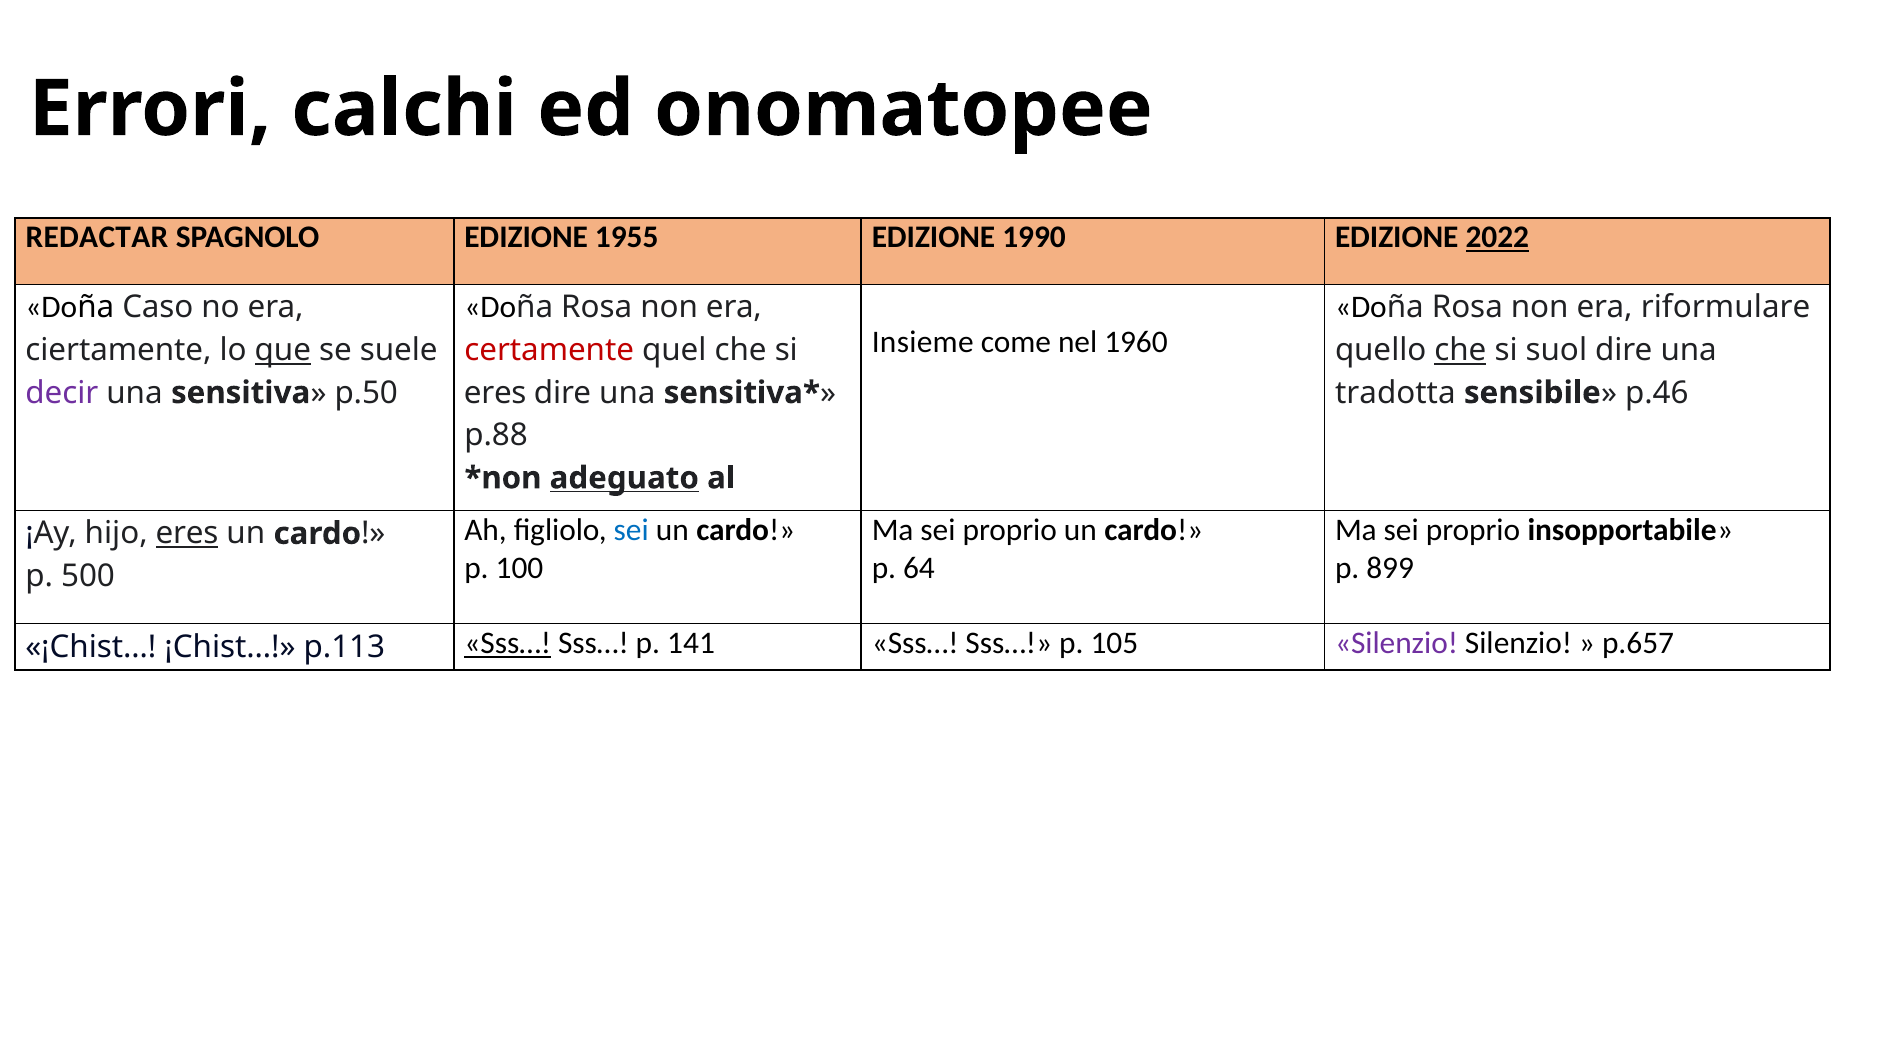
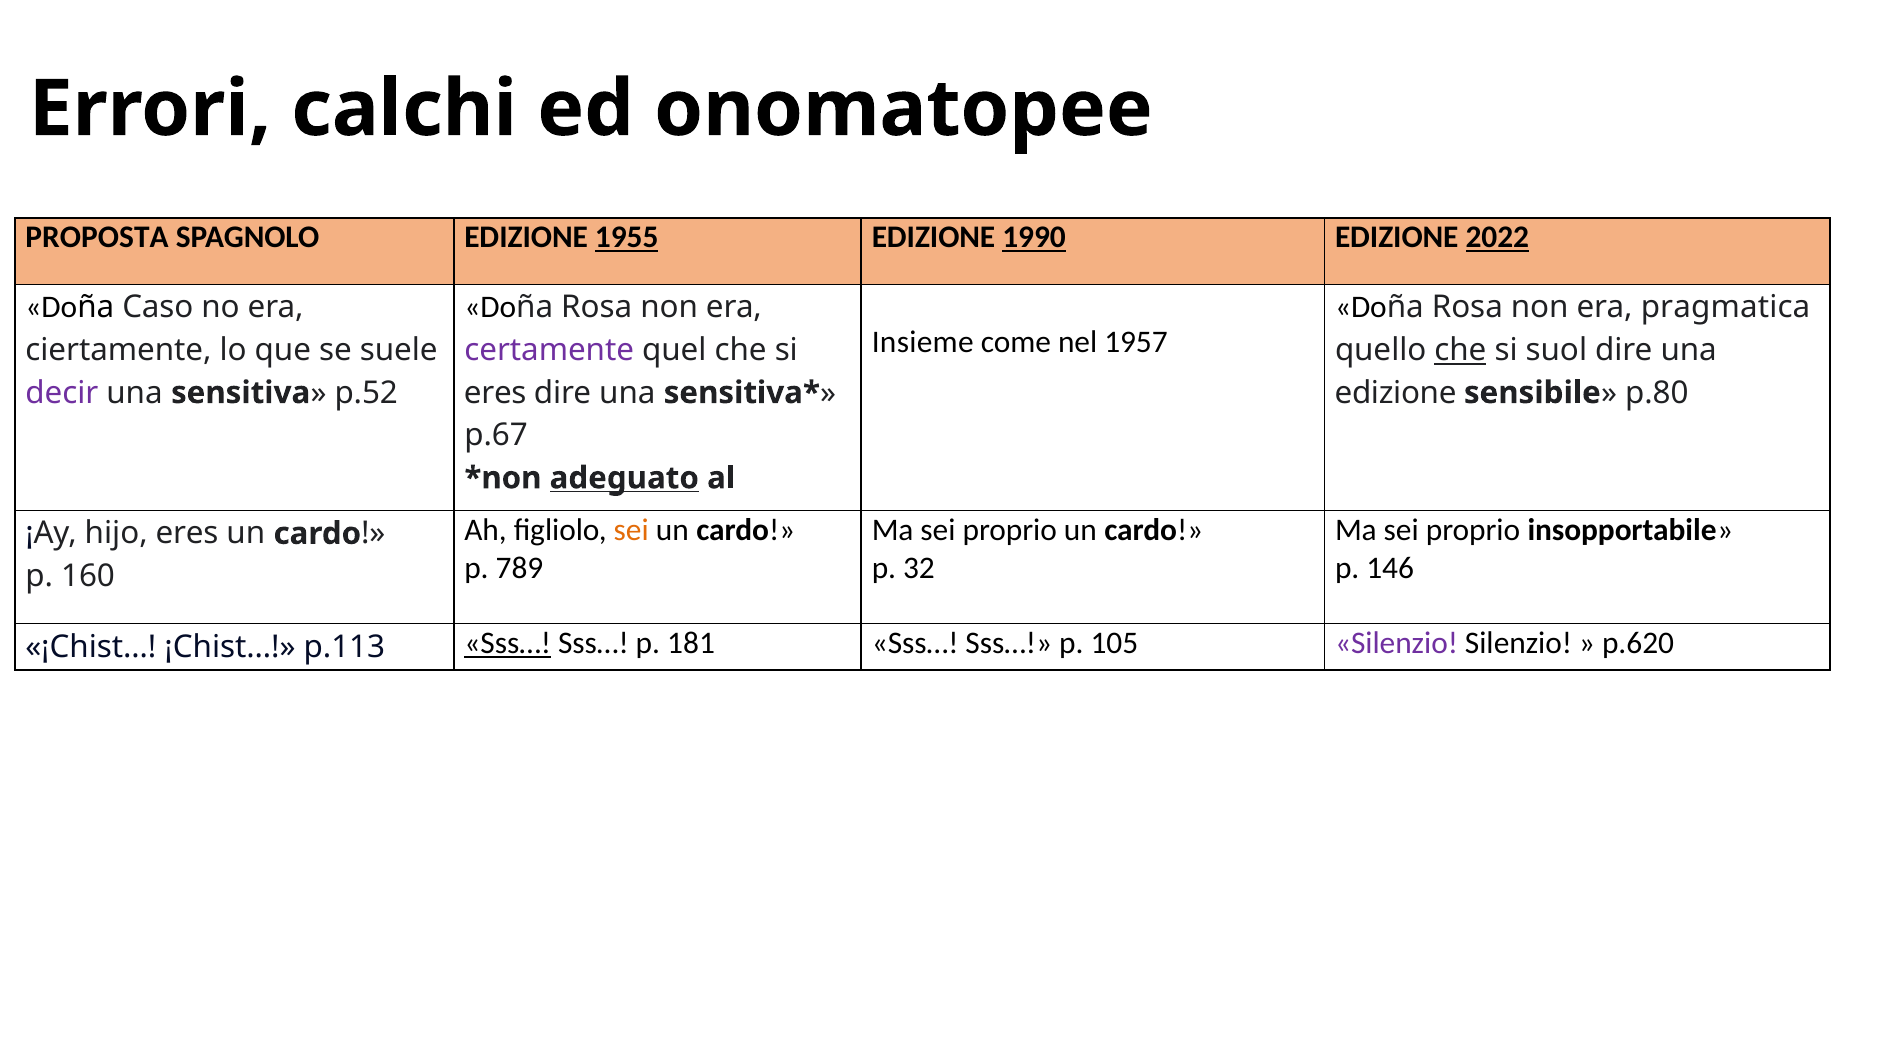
REDACTAR: REDACTAR -> PROPOSTA
1955 underline: none -> present
1990 underline: none -> present
riformulare: riformulare -> pragmatica
1960: 1960 -> 1957
que underline: present -> none
certamente colour: red -> purple
p.50: p.50 -> p.52
tradotta at (1395, 393): tradotta -> edizione
p.46: p.46 -> p.80
p.88: p.88 -> p.67
sei at (631, 530) colour: blue -> orange
eres at (187, 534) underline: present -> none
100: 100 -> 789
64: 64 -> 32
899: 899 -> 146
500: 500 -> 160
141: 141 -> 181
p.657: p.657 -> p.620
